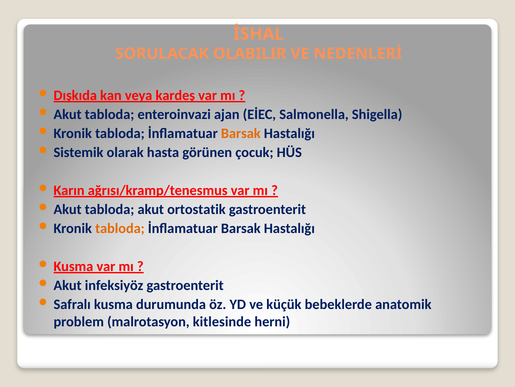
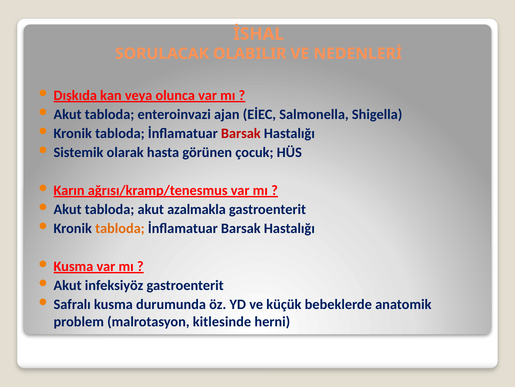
kardeş: kardeş -> olunca
Barsak at (241, 133) colour: orange -> red
ortostatik: ortostatik -> azalmakla
